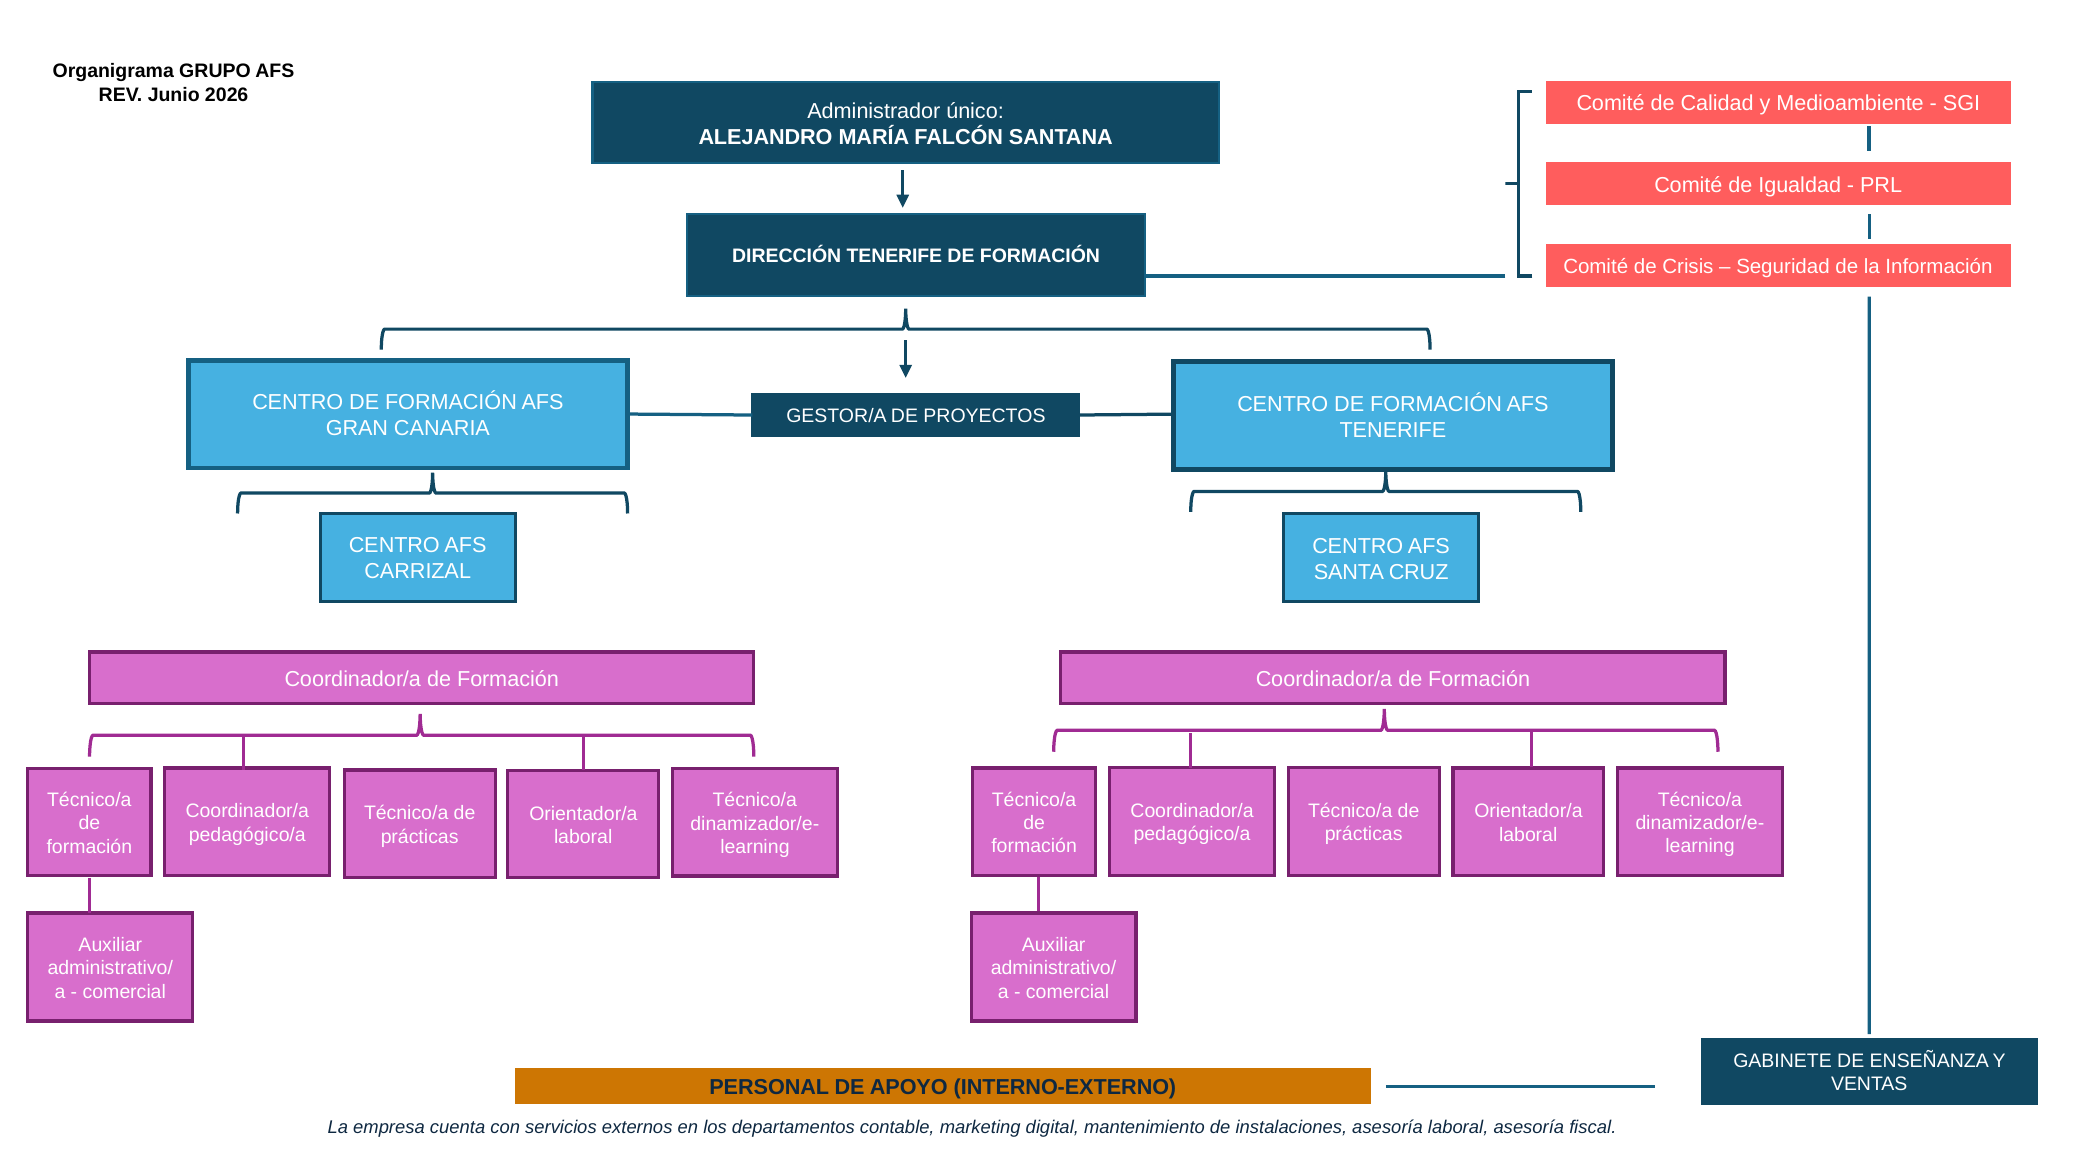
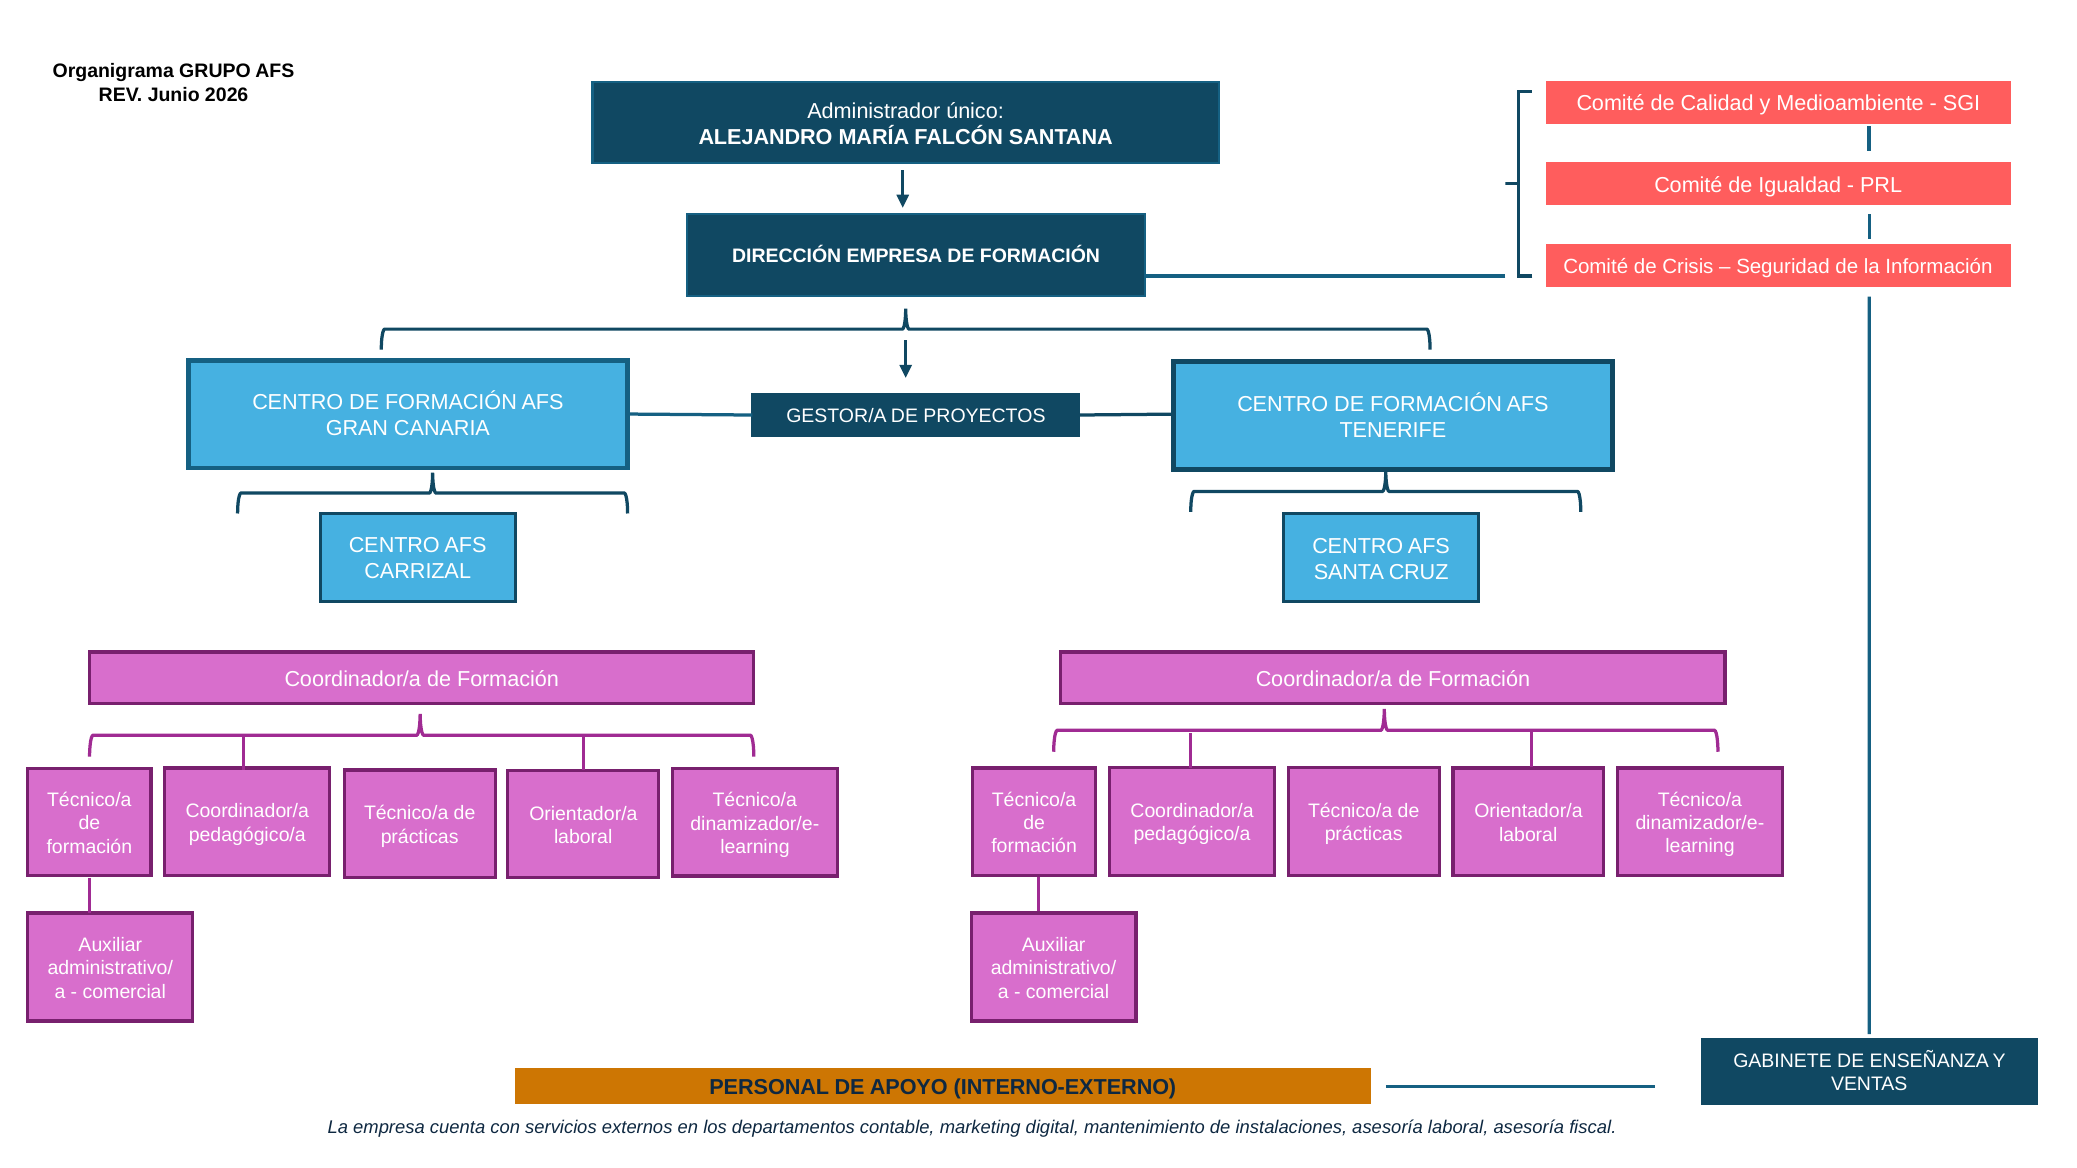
DIRECCIÓN TENERIFE: TENERIFE -> EMPRESA
